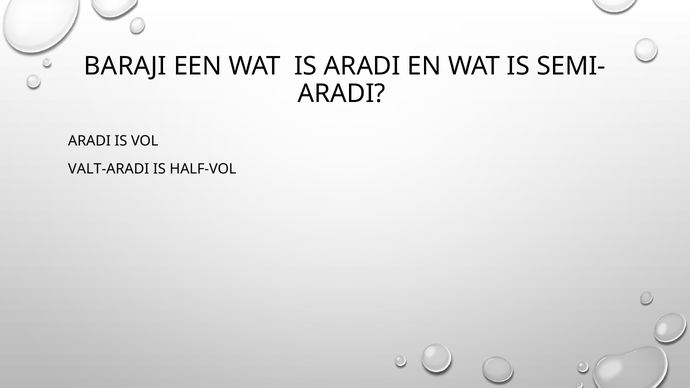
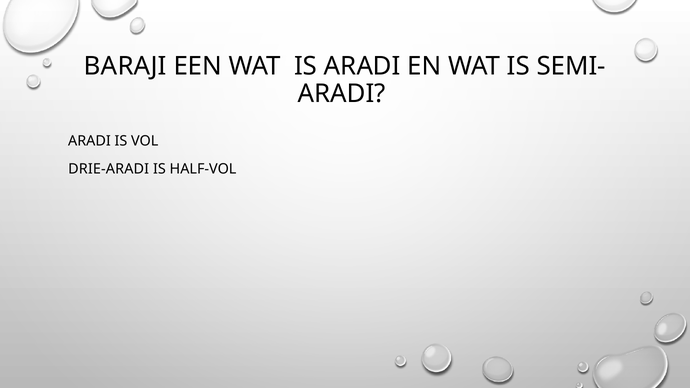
VALT-ARADI: VALT-ARADI -> DRIE-ARADI
